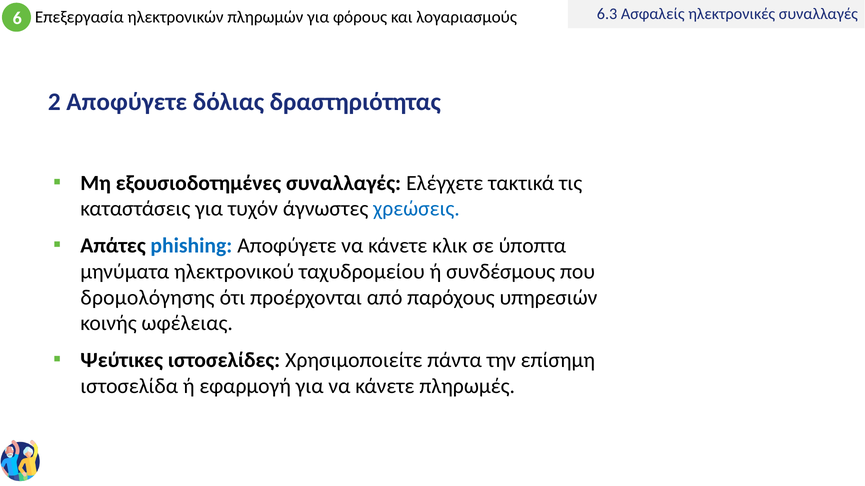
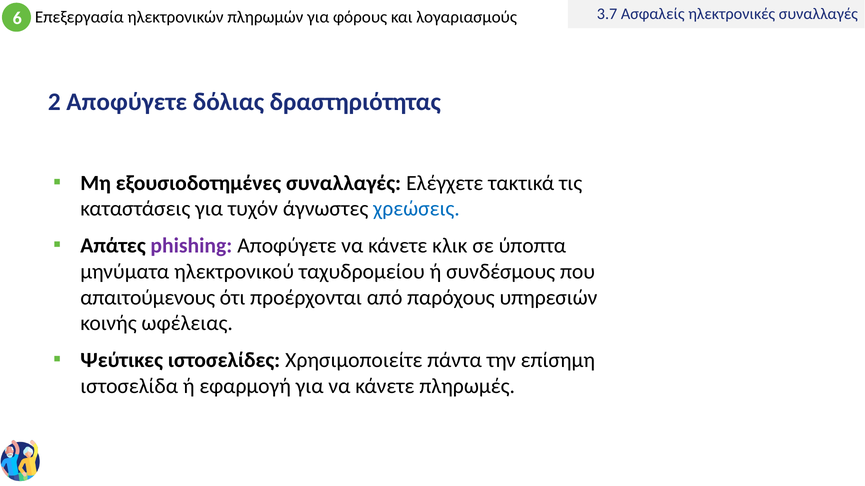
6.3: 6.3 -> 3.7
phishing colour: blue -> purple
δρομολόγησης: δρομολόγησης -> απαιτούμενους
